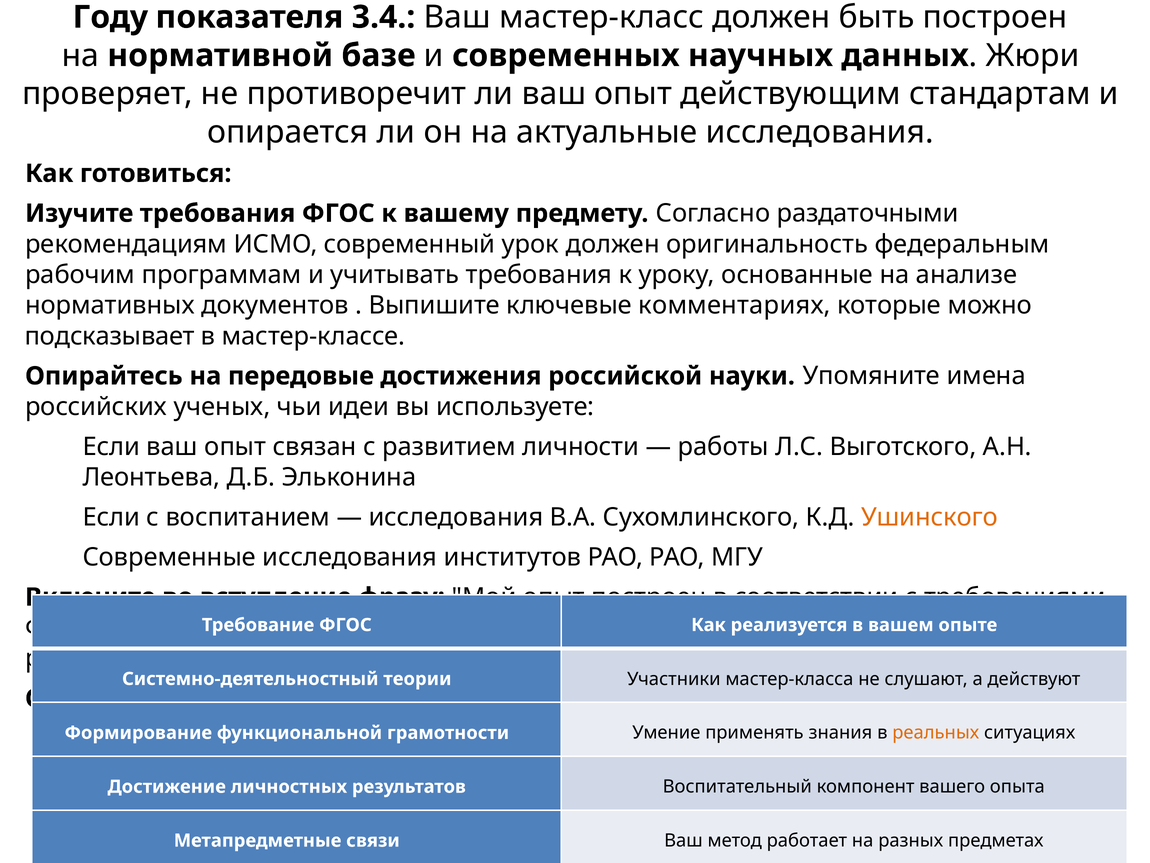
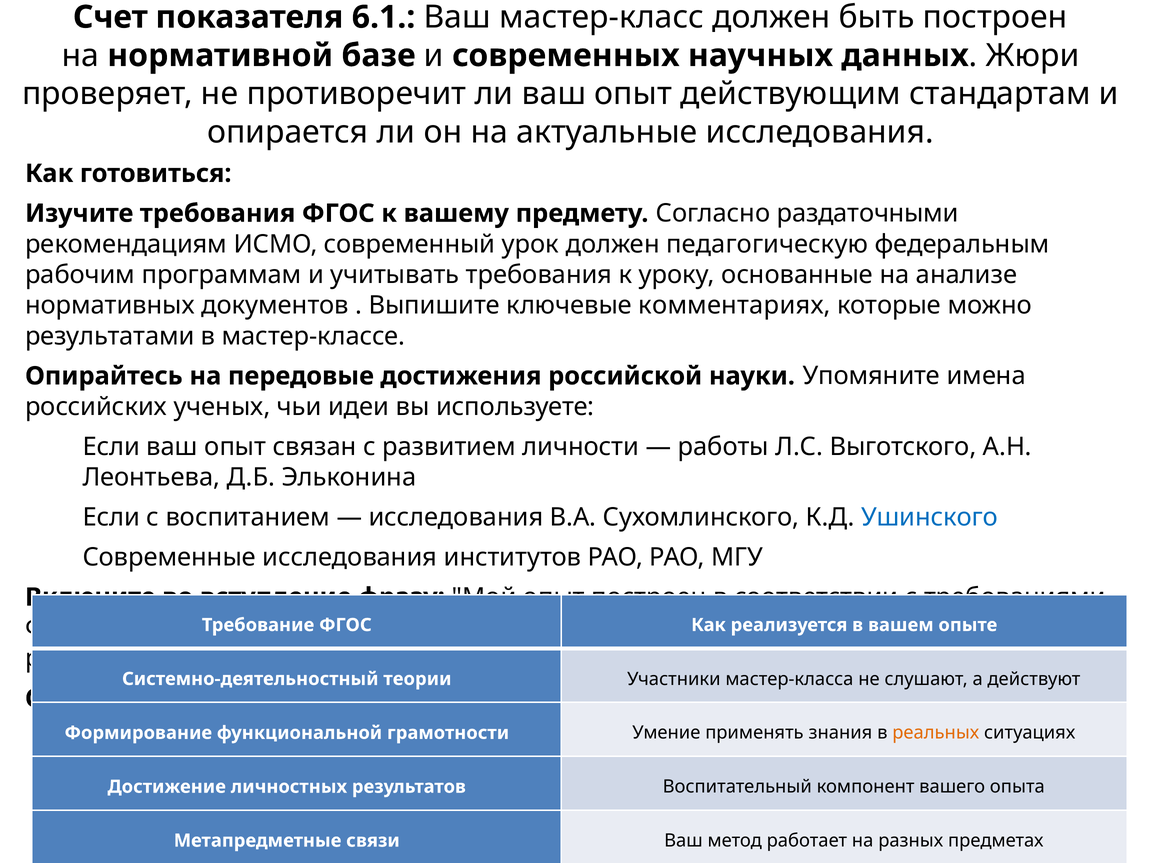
Году: Году -> Счет
3.4: 3.4 -> 6.1
оригинальность: оригинальность -> педагогическую
подсказывает: подсказывает -> результатами
Ушинского colour: orange -> blue
